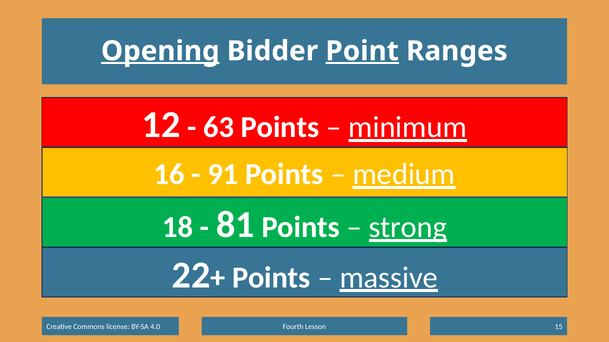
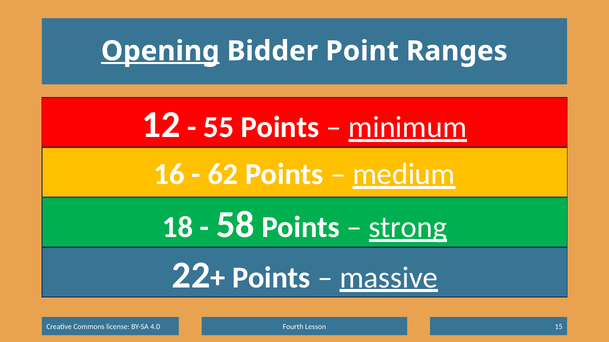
Point underline: present -> none
63: 63 -> 55
91: 91 -> 62
81: 81 -> 58
